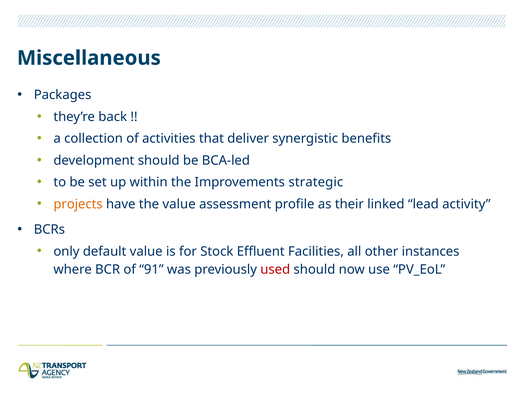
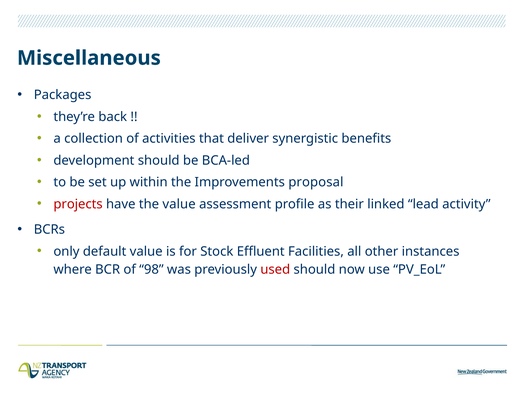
strategic: strategic -> proposal
projects colour: orange -> red
91: 91 -> 98
